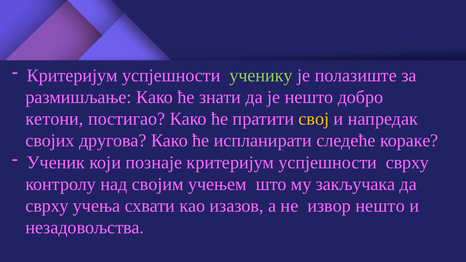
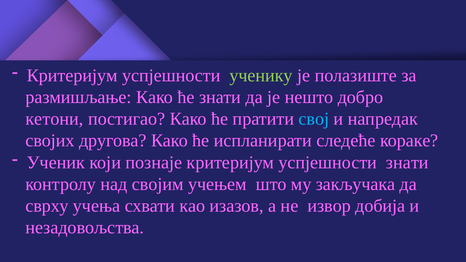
свој colour: yellow -> light blue
успјешности сврху: сврху -> знати
извор нешто: нешто -> добија
